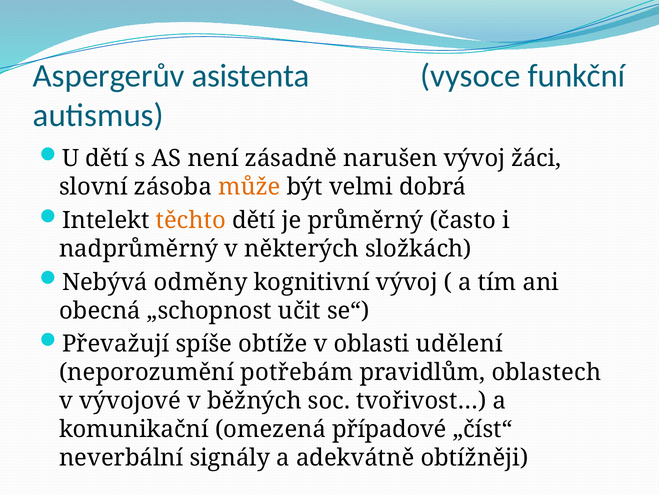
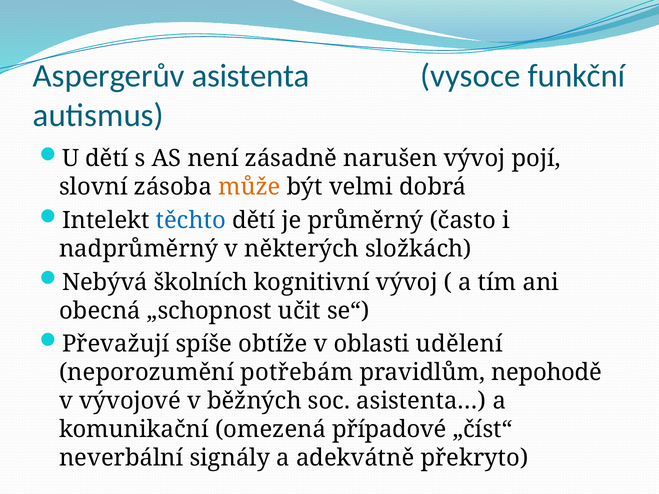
žáci: žáci -> pojí
těchto colour: orange -> blue
odměny: odměny -> školních
oblastech: oblastech -> nepohodě
tvořivost…: tvořivost… -> asistenta…
obtížněji: obtížněji -> překryto
